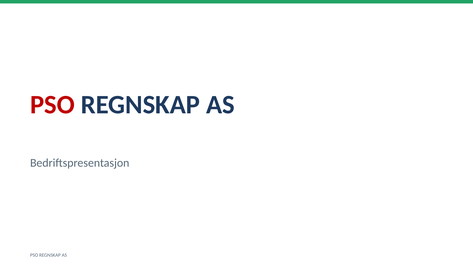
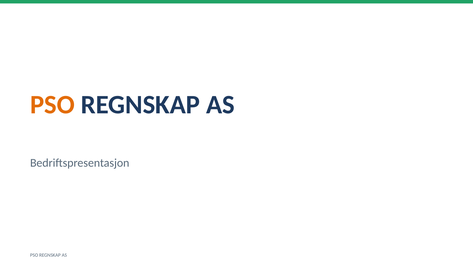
PSO at (52, 105) colour: red -> orange
